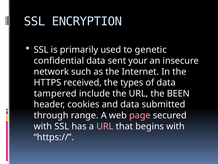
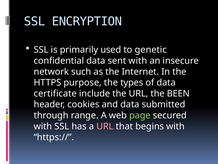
sent your: your -> with
received: received -> purpose
tampered: tampered -> certificate
page colour: pink -> light green
